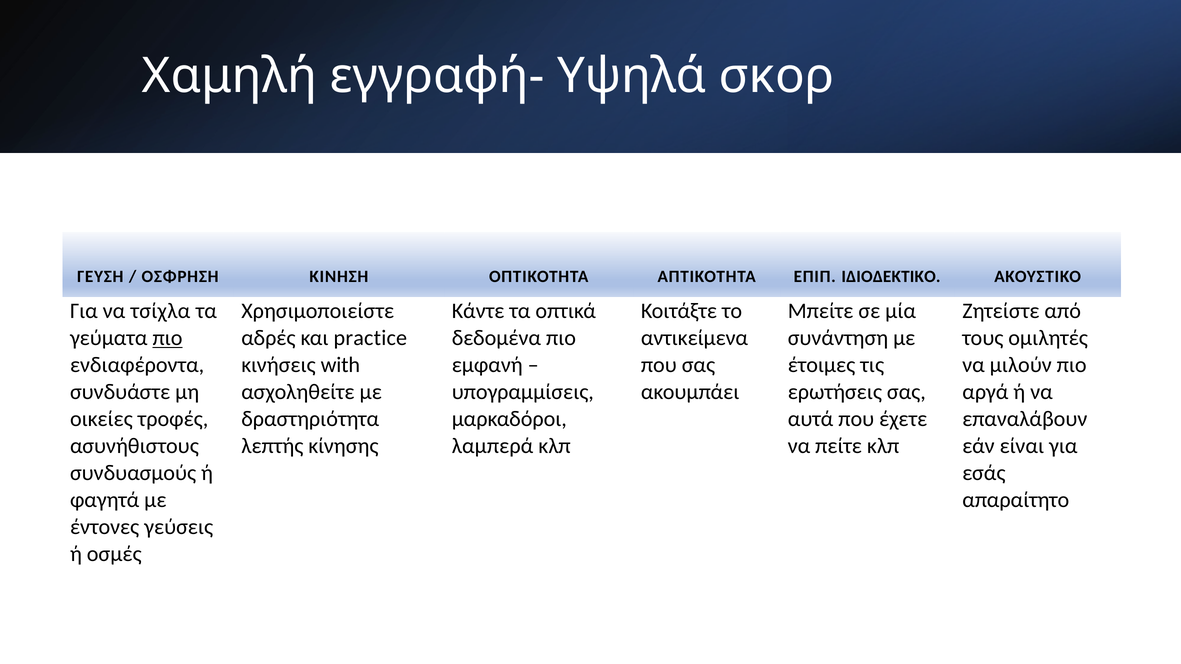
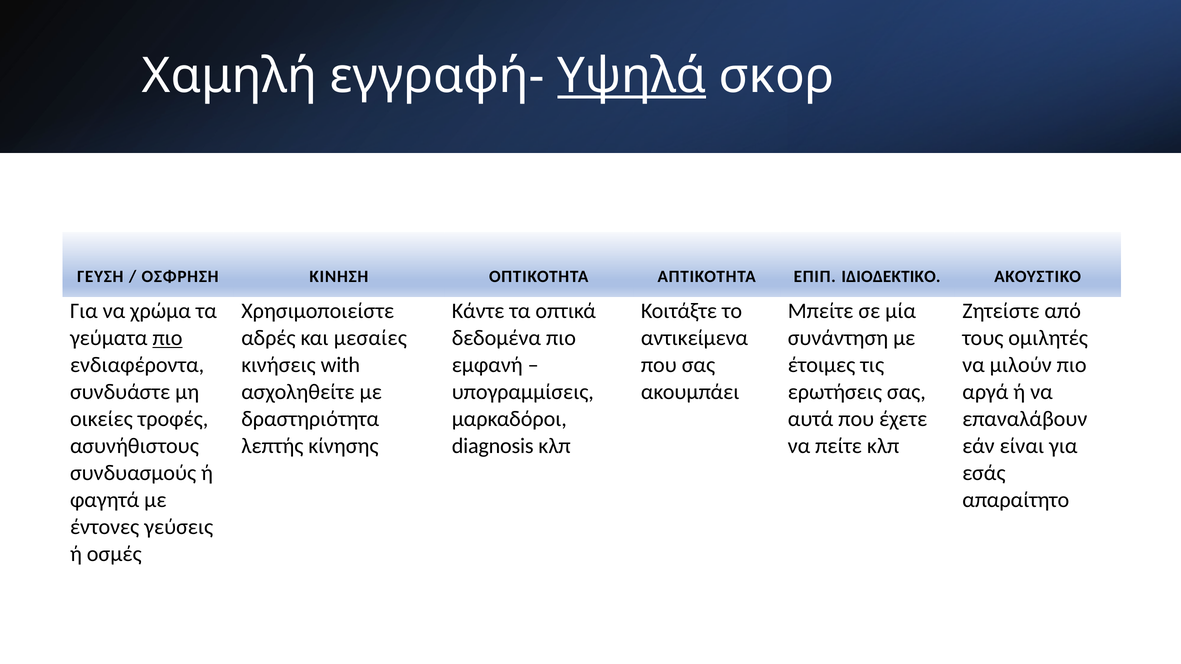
Υψηλά underline: none -> present
τσίχλα: τσίχλα -> χρώμα
practice: practice -> μεσαίες
λαμπερά: λαμπερά -> diagnosis
